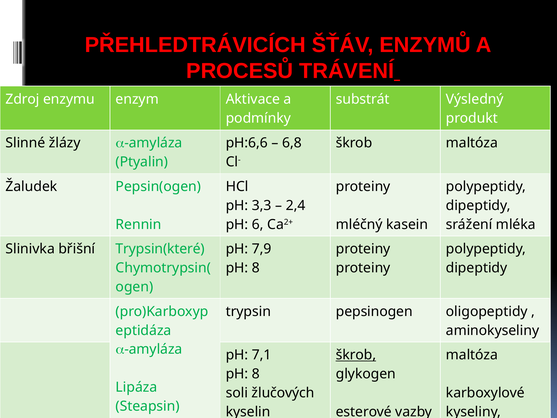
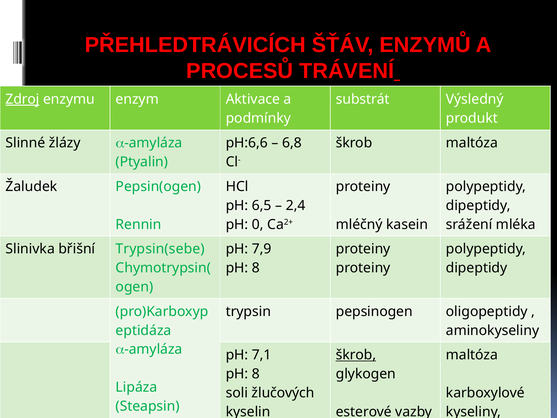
Zdroj underline: none -> present
3,3: 3,3 -> 6,5
6: 6 -> 0
Trypsin(které: Trypsin(které -> Trypsin(sebe
